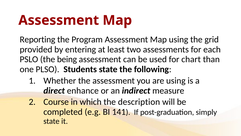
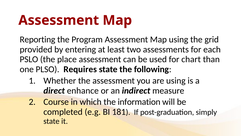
being: being -> place
Students: Students -> Requires
description: description -> information
141: 141 -> 181
